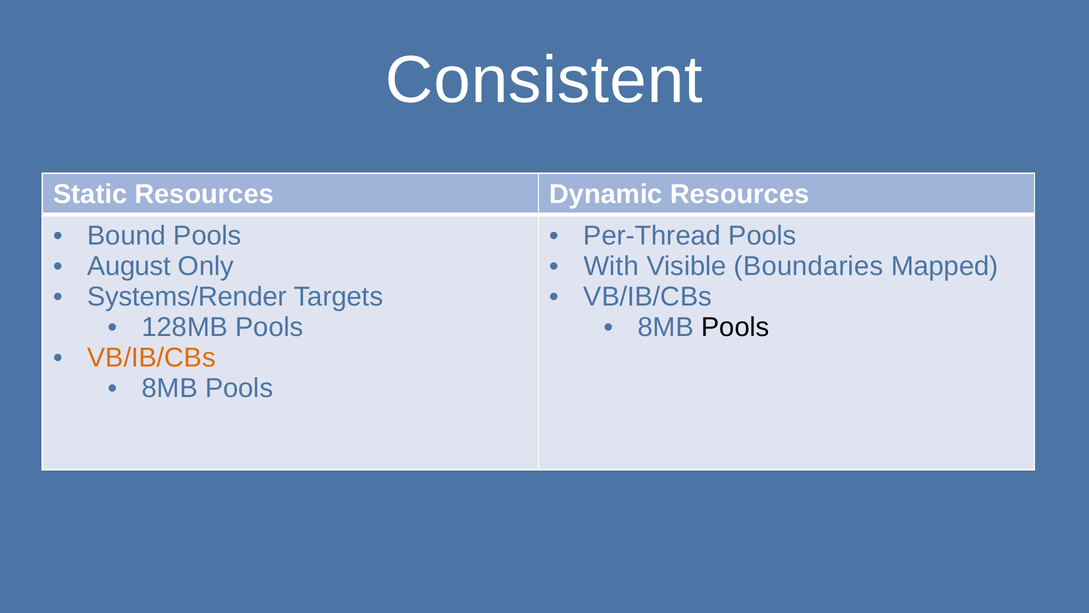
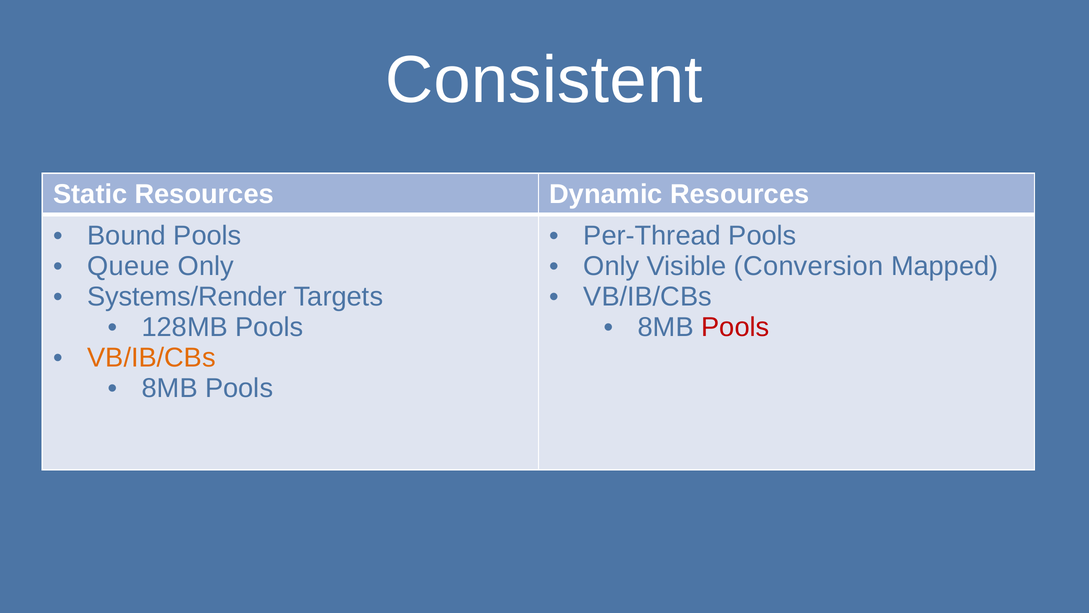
August: August -> Queue
With at (611, 266): With -> Only
Boundaries: Boundaries -> Conversion
Pools at (735, 327) colour: black -> red
